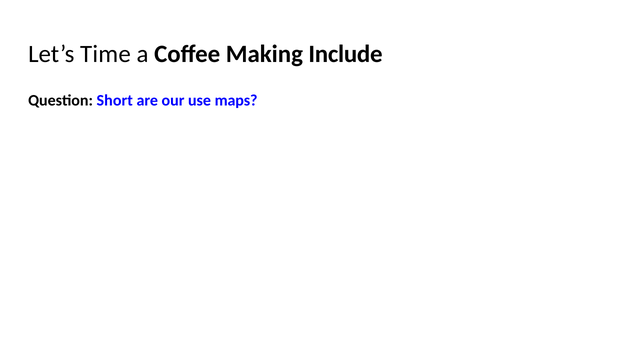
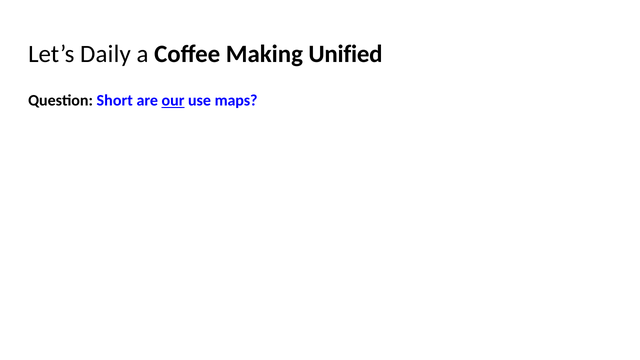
Time: Time -> Daily
Include: Include -> Unified
our underline: none -> present
